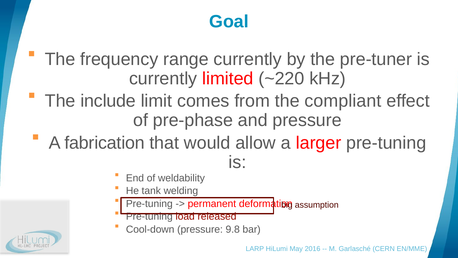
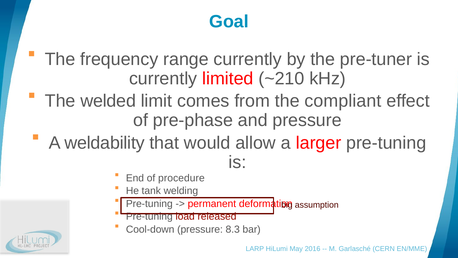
~220: ~220 -> ~210
include: include -> welded
fabrication: fabrication -> weldability
weldability: weldability -> procedure
9.8: 9.8 -> 8.3
